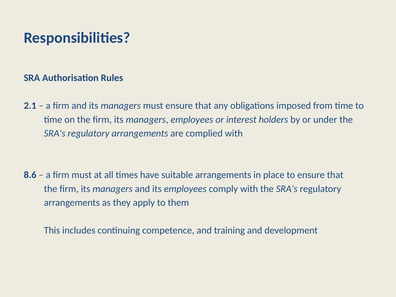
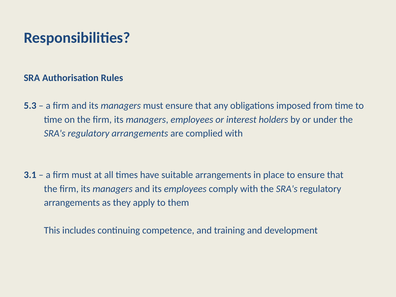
2.1: 2.1 -> 5.3
8.6: 8.6 -> 3.1
